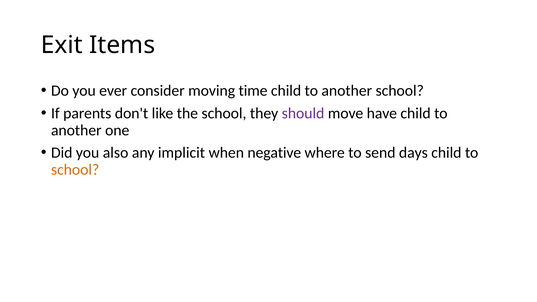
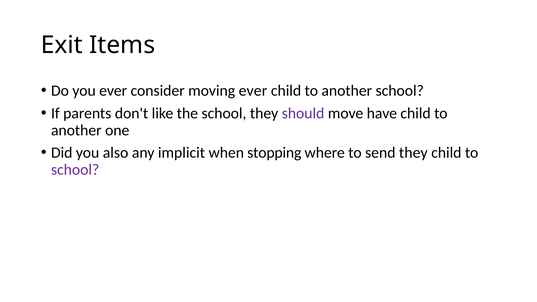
moving time: time -> ever
negative: negative -> stopping
send days: days -> they
school at (75, 170) colour: orange -> purple
